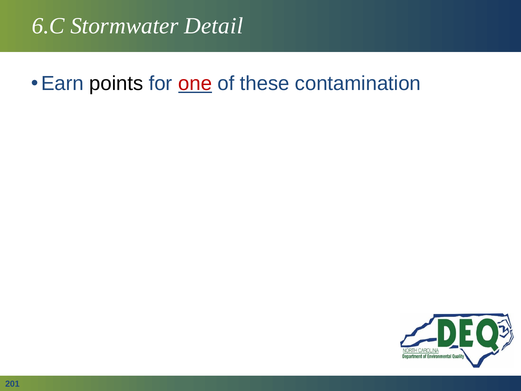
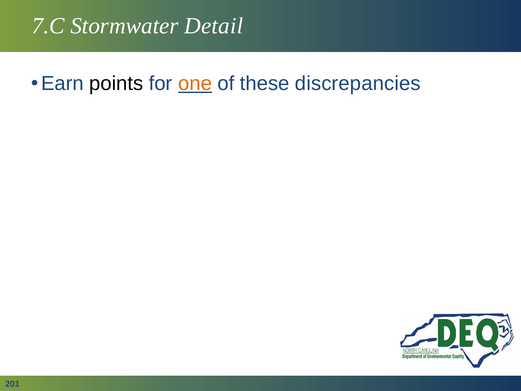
6.C: 6.C -> 7.C
one colour: red -> orange
contamination: contamination -> discrepancies
